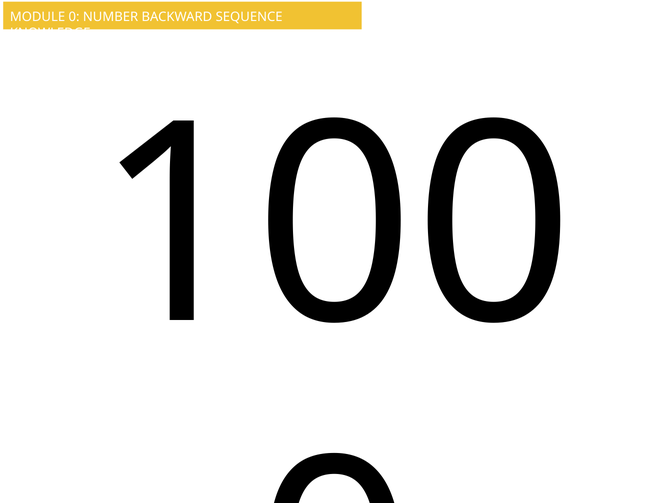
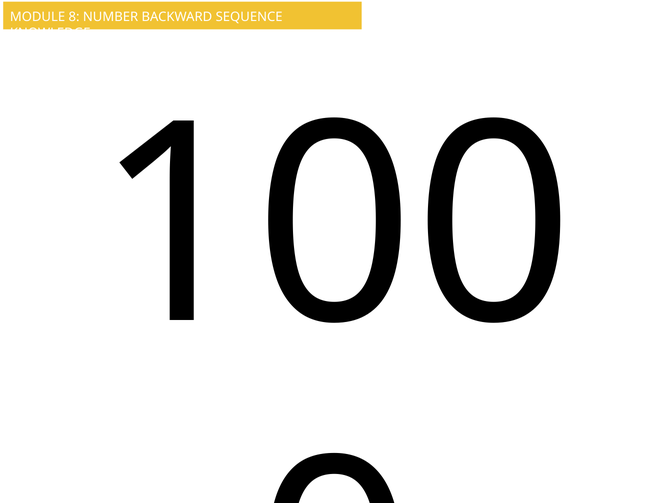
MODULE 0: 0 -> 8
